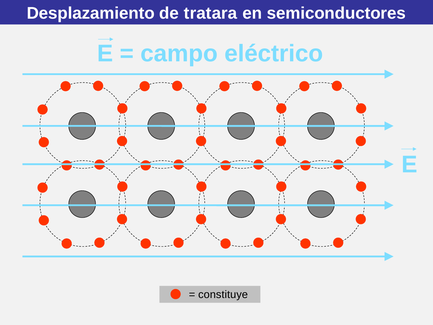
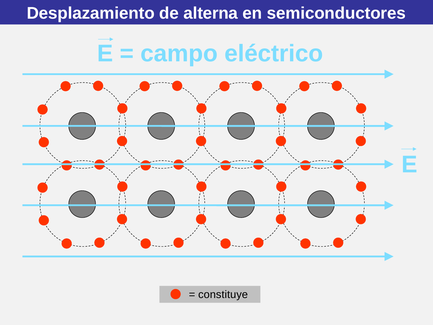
tratara: tratara -> alterna
